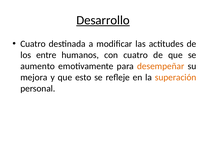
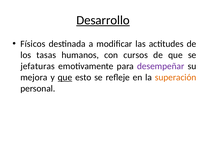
Cuatro at (33, 44): Cuatro -> Físicos
entre: entre -> tasas
con cuatro: cuatro -> cursos
aumento: aumento -> jefaturas
desempeñar colour: orange -> purple
que at (65, 77) underline: none -> present
